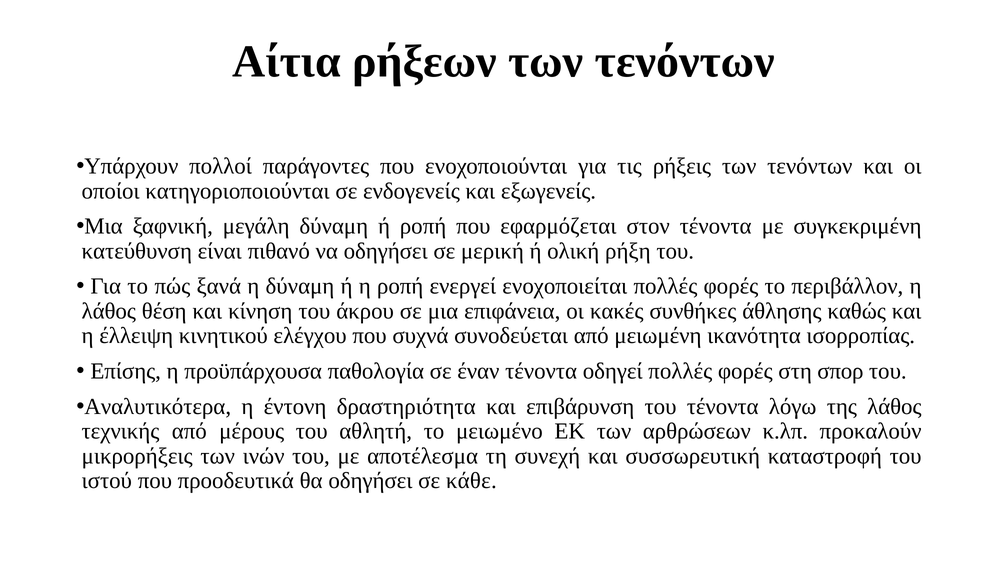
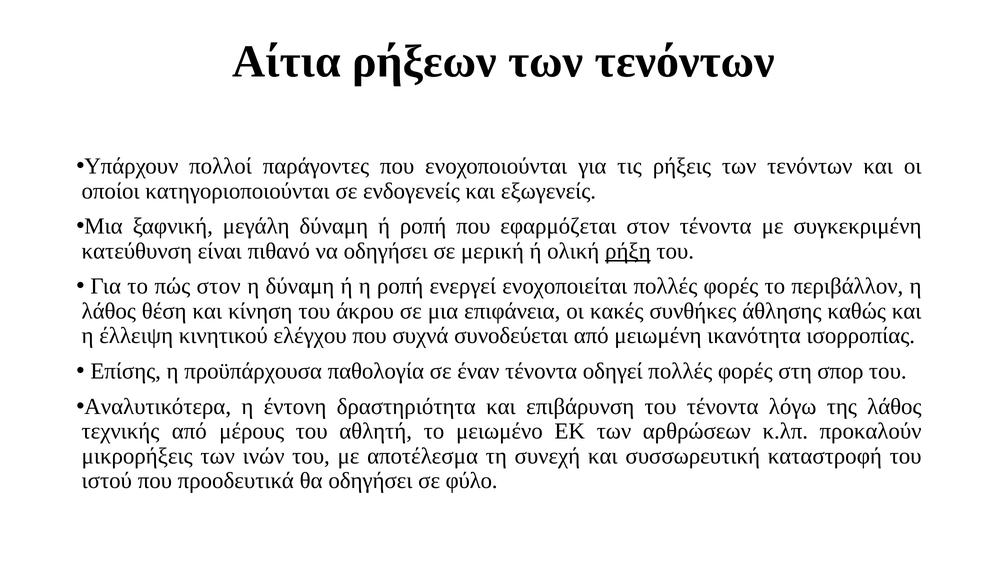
ρήξη underline: none -> present
πώς ξανά: ξανά -> στον
κάθε: κάθε -> φύλο
